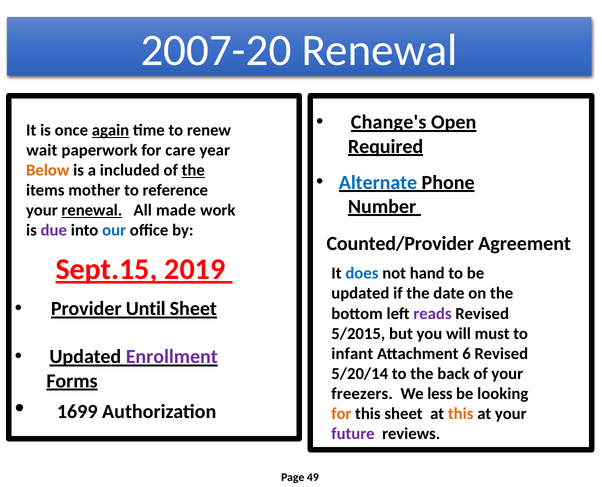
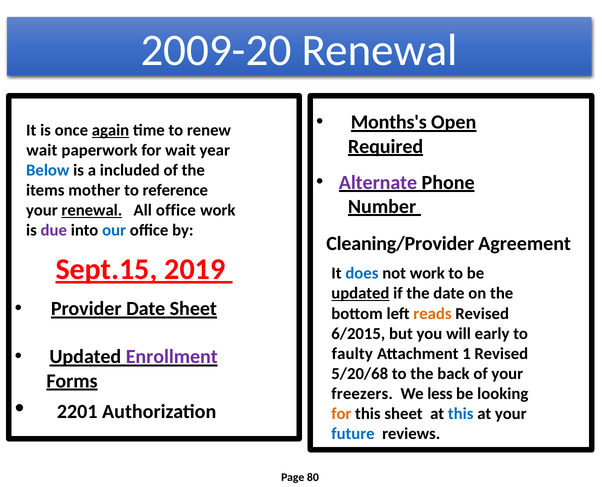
2007-20: 2007-20 -> 2009-20
Change's: Change's -> Months's
for care: care -> wait
Below colour: orange -> blue
the at (193, 170) underline: present -> none
Alternate colour: blue -> purple
All made: made -> office
Counted/Provider: Counted/Provider -> Cleaning/Provider
not hand: hand -> work
updated at (360, 294) underline: none -> present
Provider Until: Until -> Date
reads colour: purple -> orange
5/2015: 5/2015 -> 6/2015
must: must -> early
infant: infant -> faulty
6: 6 -> 1
5/20/14: 5/20/14 -> 5/20/68
1699: 1699 -> 2201
this at (461, 414) colour: orange -> blue
future colour: purple -> blue
49: 49 -> 80
